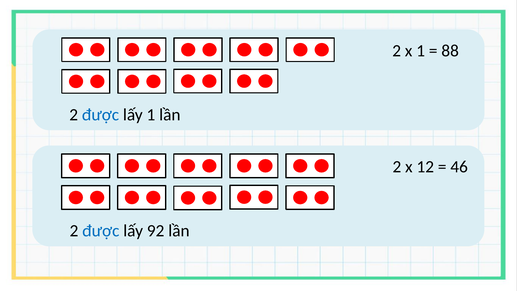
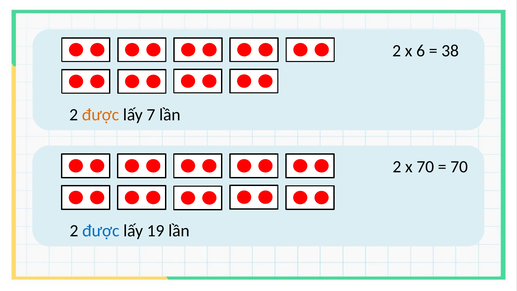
x 1: 1 -> 6
88: 88 -> 38
được at (100, 115) colour: blue -> orange
lấy 1: 1 -> 7
x 12: 12 -> 70
46 at (459, 167): 46 -> 70
92: 92 -> 19
